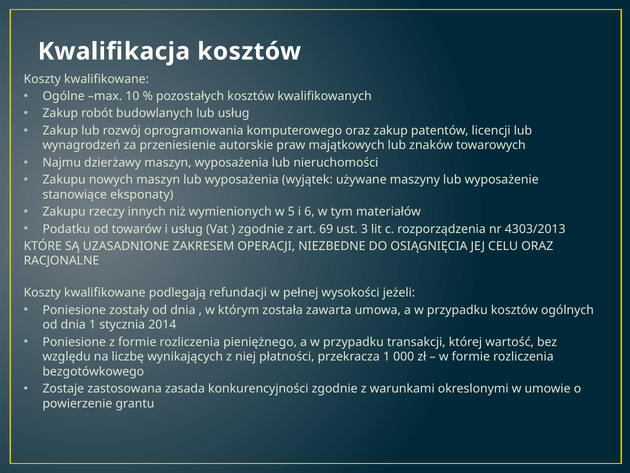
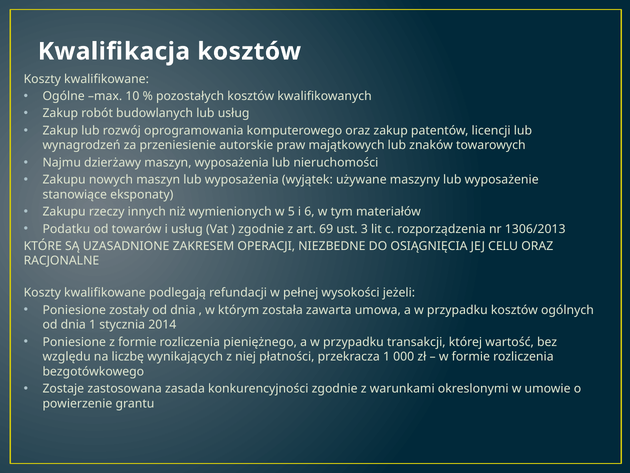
4303/2013: 4303/2013 -> 1306/2013
